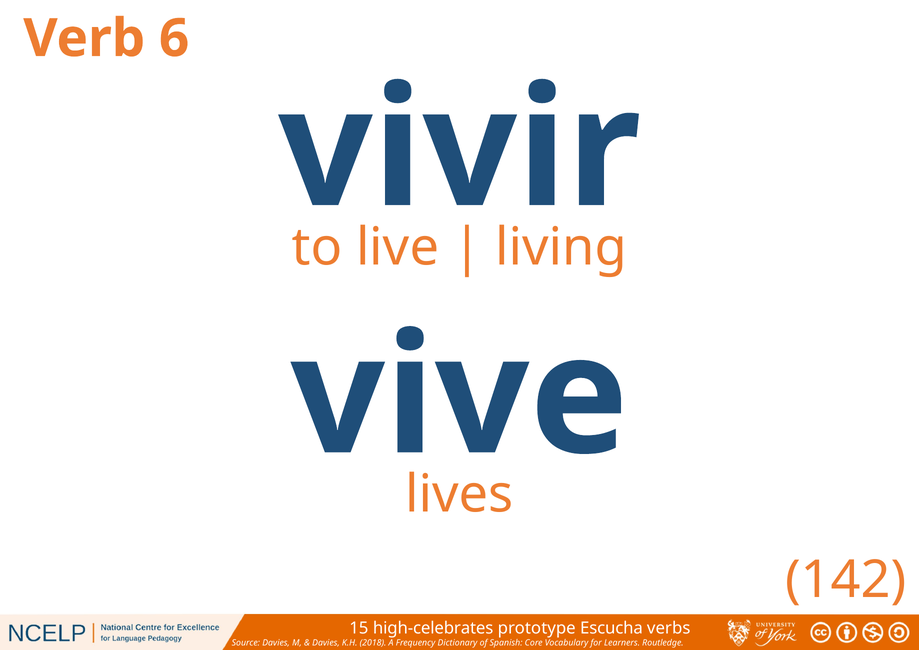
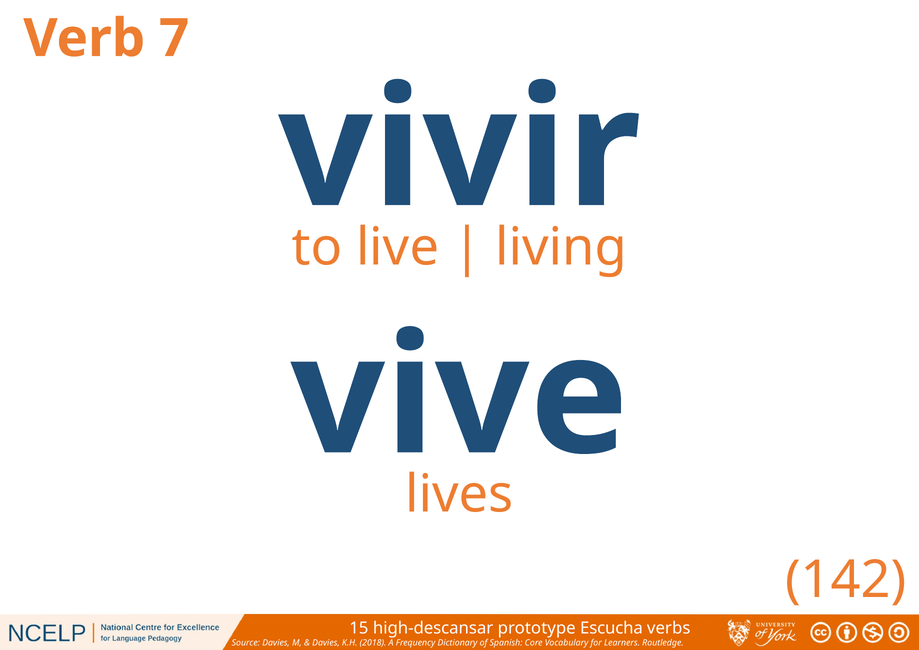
6: 6 -> 7
high-celebrates: high-celebrates -> high-descansar
